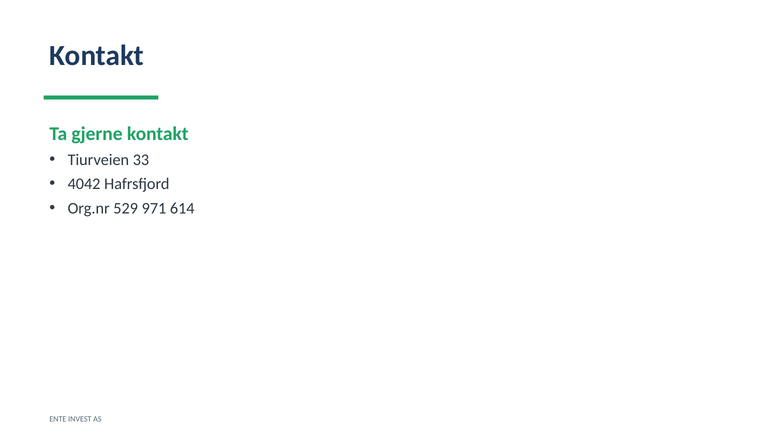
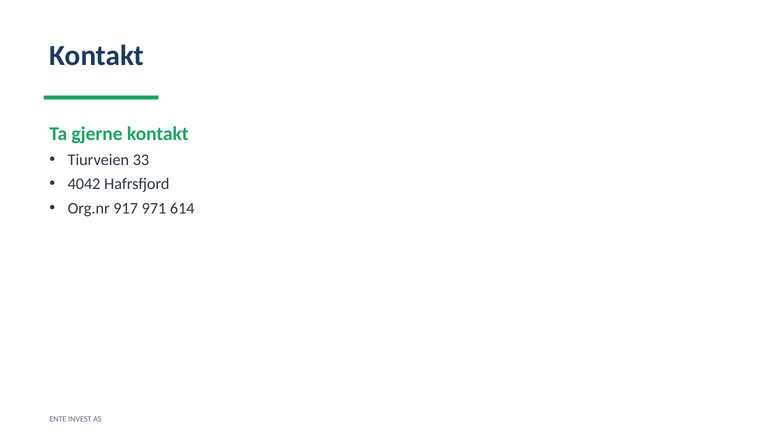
529: 529 -> 917
